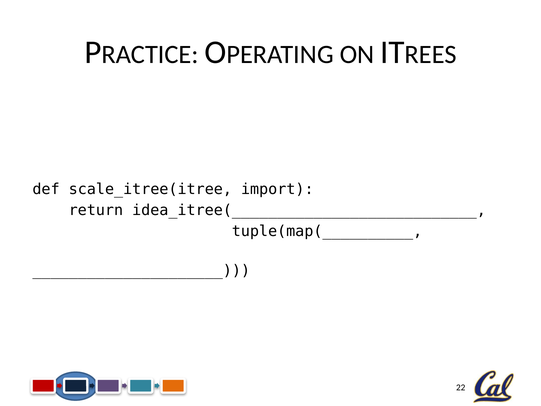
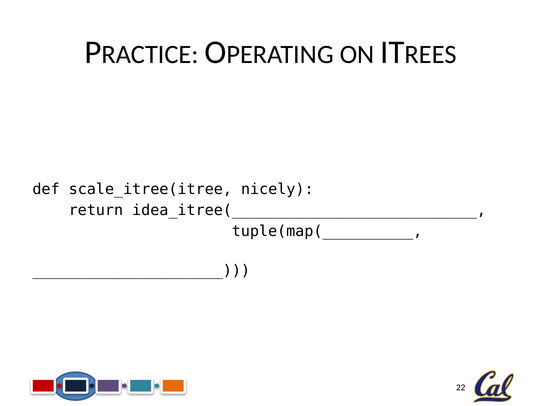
import: import -> nicely
